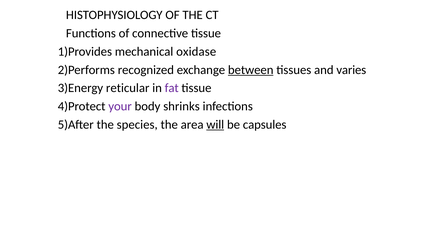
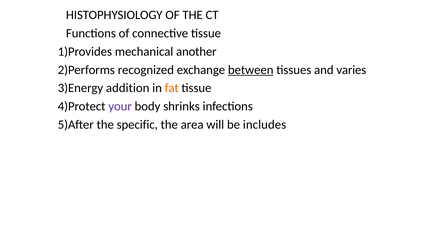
oxidase: oxidase -> another
reticular: reticular -> addition
fat colour: purple -> orange
species: species -> specific
will underline: present -> none
capsules: capsules -> includes
